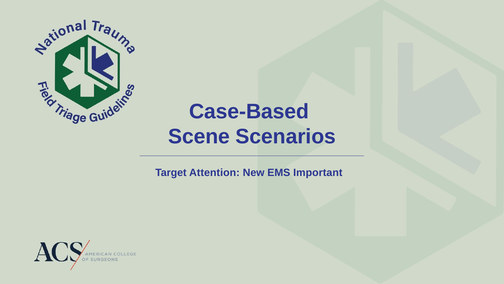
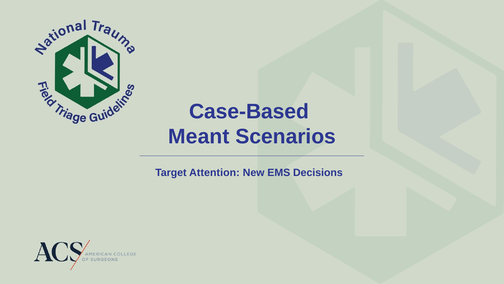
Scene: Scene -> Meant
Important: Important -> Decisions
